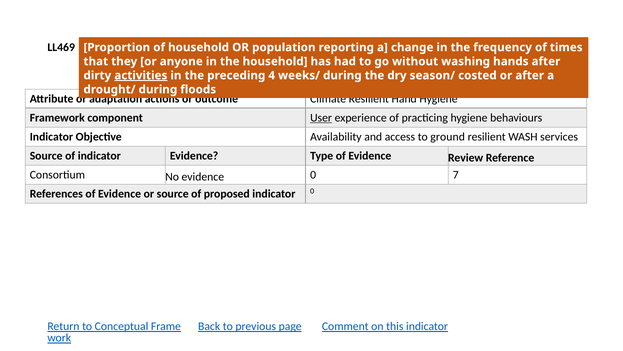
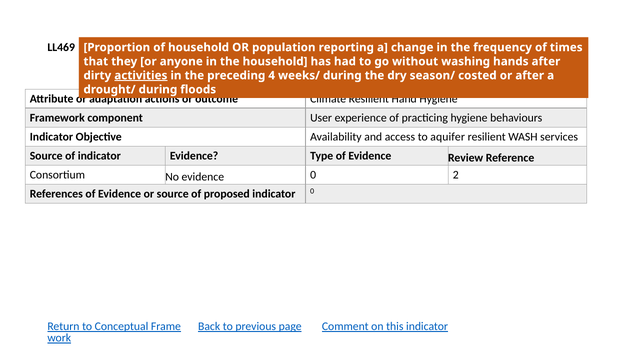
User underline: present -> none
ground: ground -> aquifer
7: 7 -> 2
